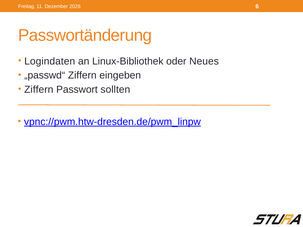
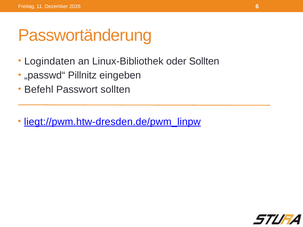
oder Neues: Neues -> Sollten
„passwd“ Ziffern: Ziffern -> Pillnitz
Ziffern at (39, 90): Ziffern -> Befehl
vpnc://pwm.htw-dresden.de/pwm_linpw: vpnc://pwm.htw-dresden.de/pwm_linpw -> liegt://pwm.htw-dresden.de/pwm_linpw
